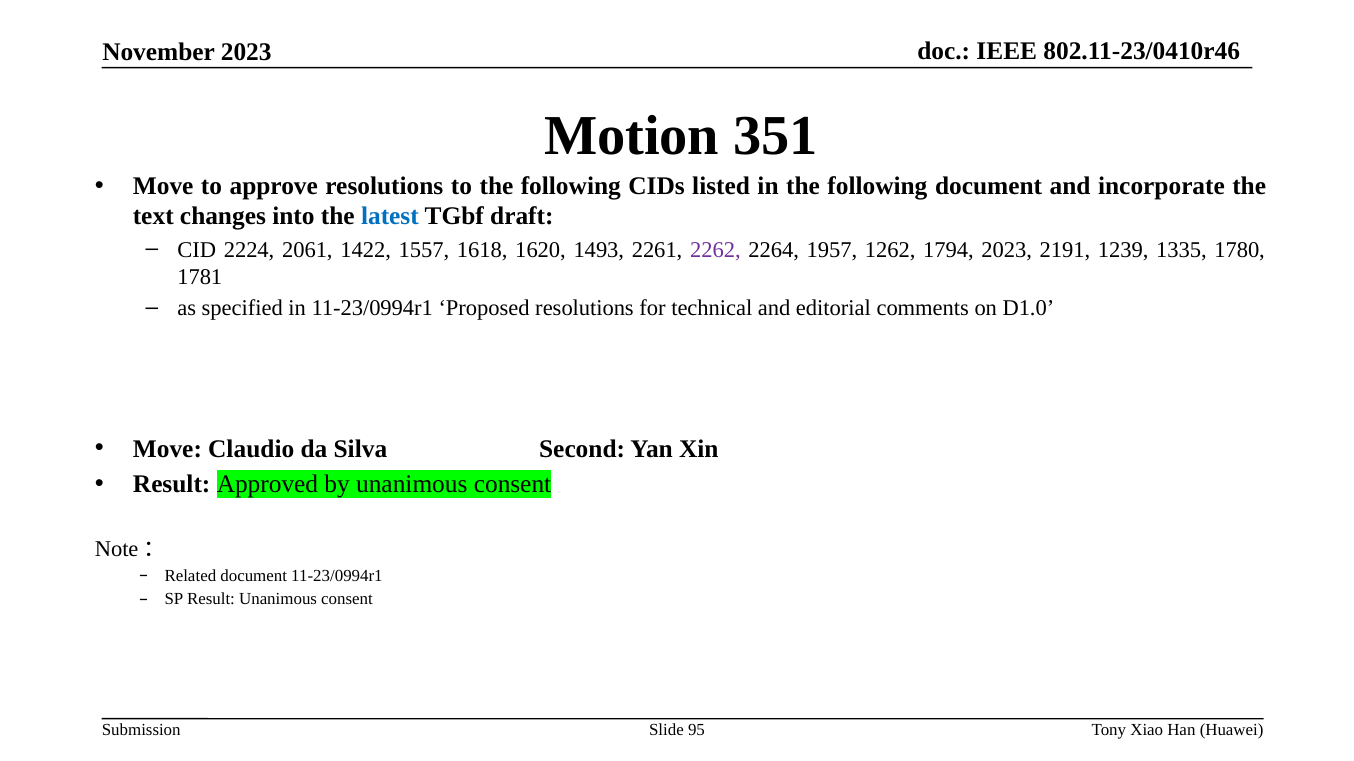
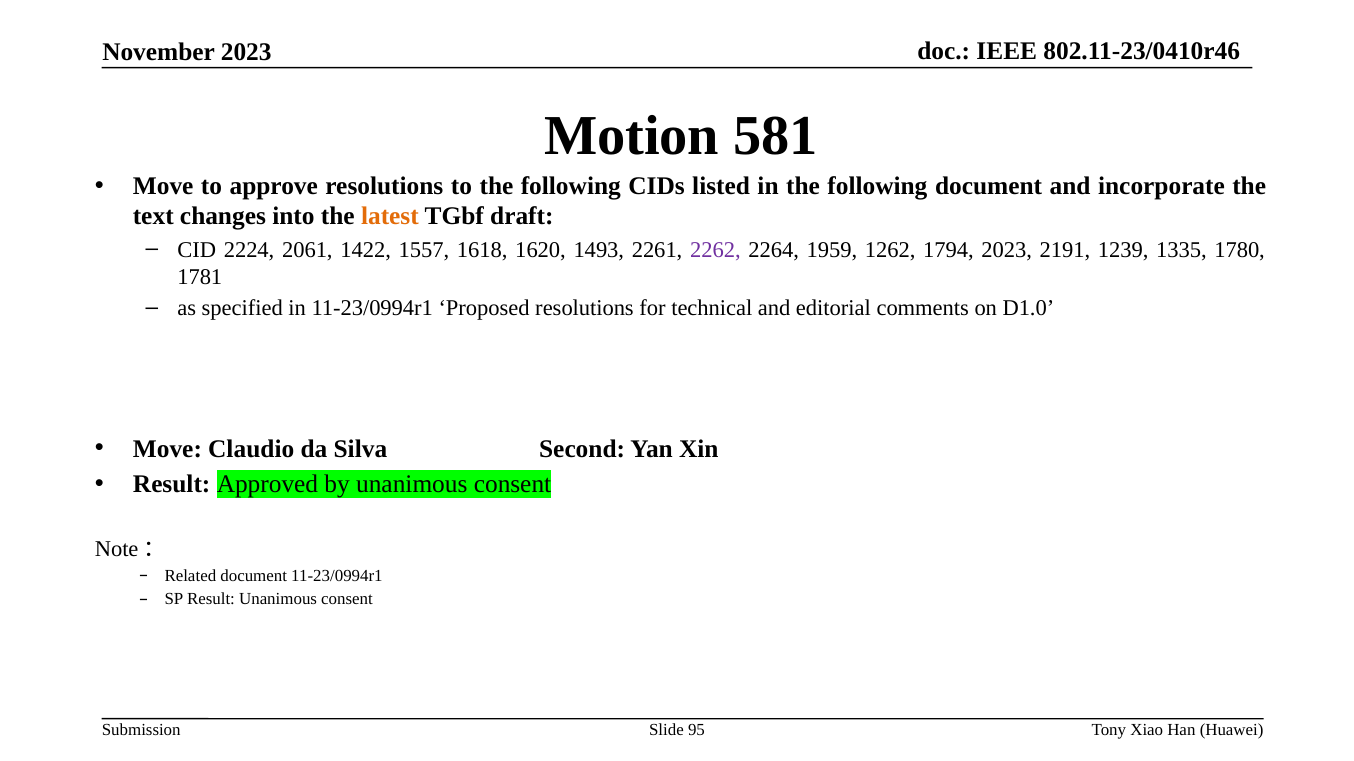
351: 351 -> 581
latest colour: blue -> orange
1957: 1957 -> 1959
